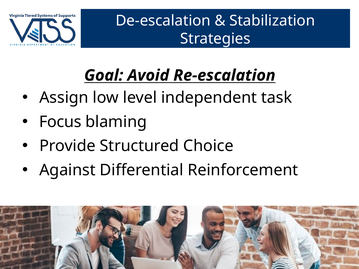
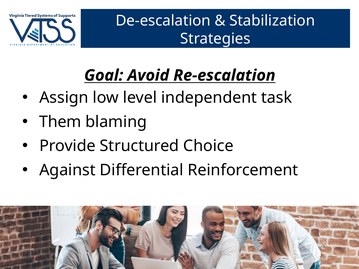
Focus: Focus -> Them
